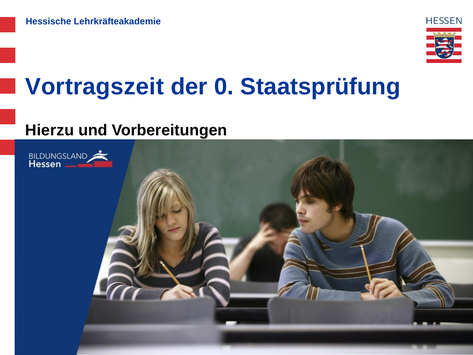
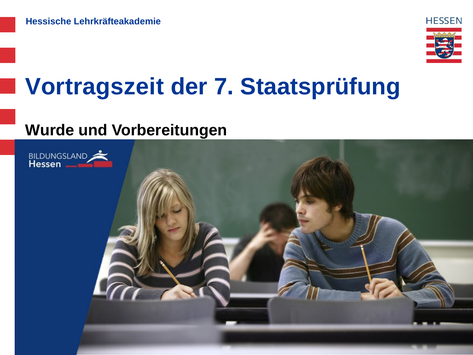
0: 0 -> 7
Hierzu: Hierzu -> Wurde
